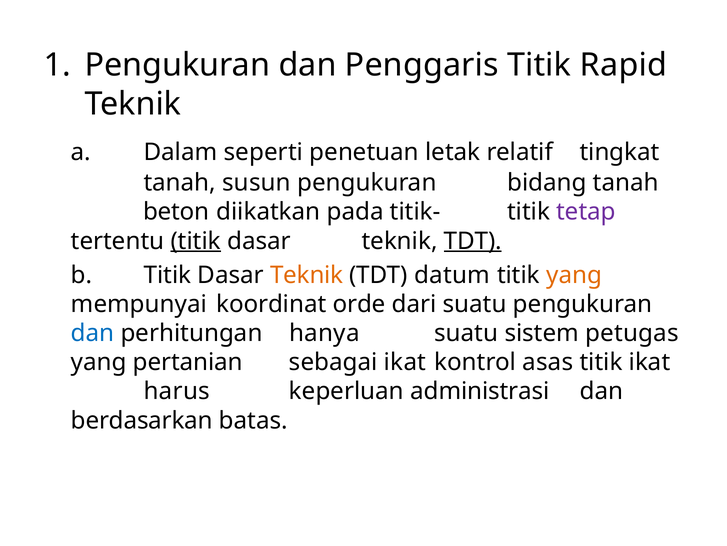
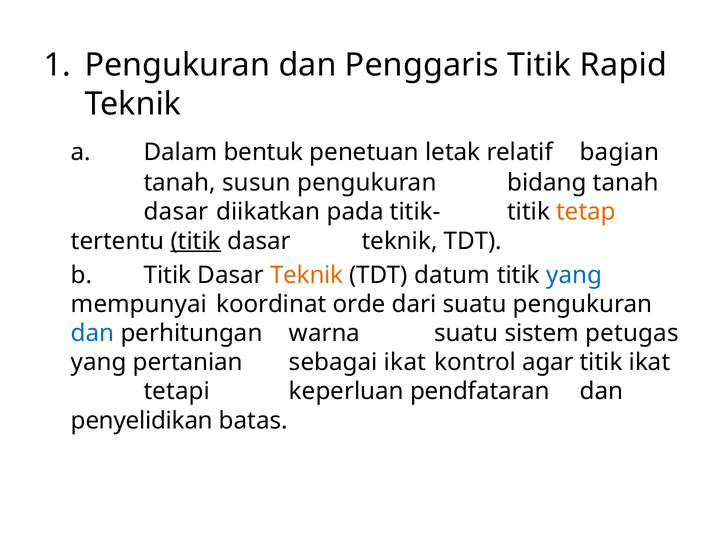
seperti: seperti -> bentuk
tingkat: tingkat -> bagian
beton at (176, 212): beton -> dasar
tetap colour: purple -> orange
TDT at (473, 241) underline: present -> none
yang at (574, 275) colour: orange -> blue
hanya: hanya -> warna
asas: asas -> agar
harus: harus -> tetapi
administrasi: administrasi -> pendfataran
berdasarkan: berdasarkan -> penyelidikan
